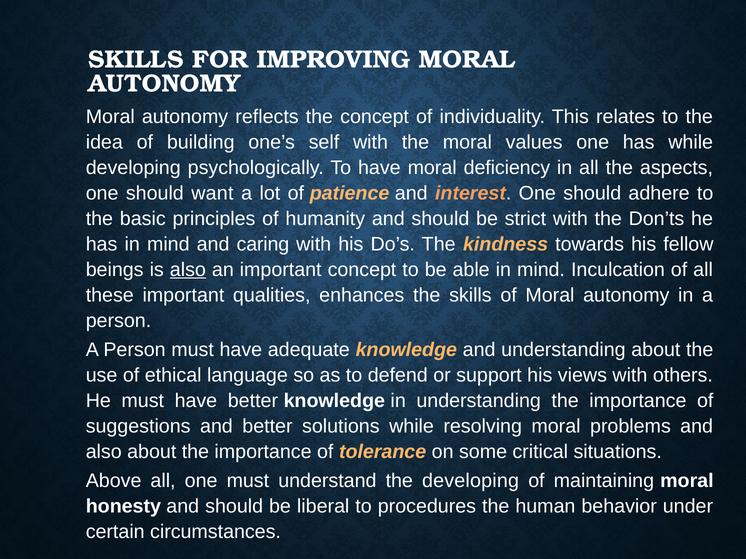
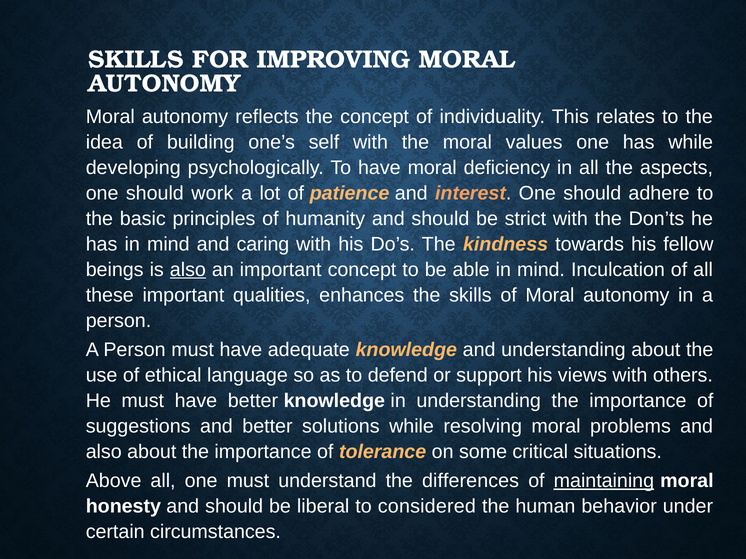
want: want -> work
the developing: developing -> differences
maintaining underline: none -> present
procedures: procedures -> considered
